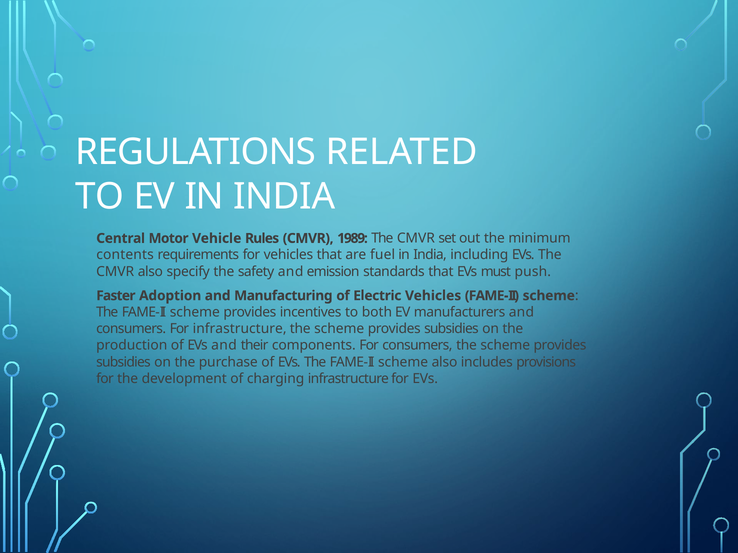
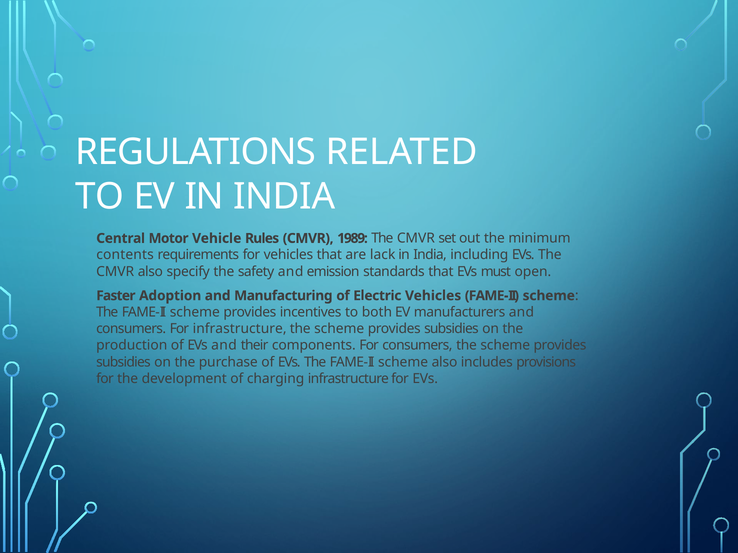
fuel: fuel -> lack
push: push -> open
